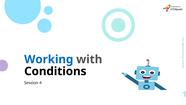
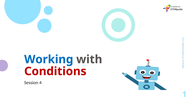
Conditions colour: black -> red
